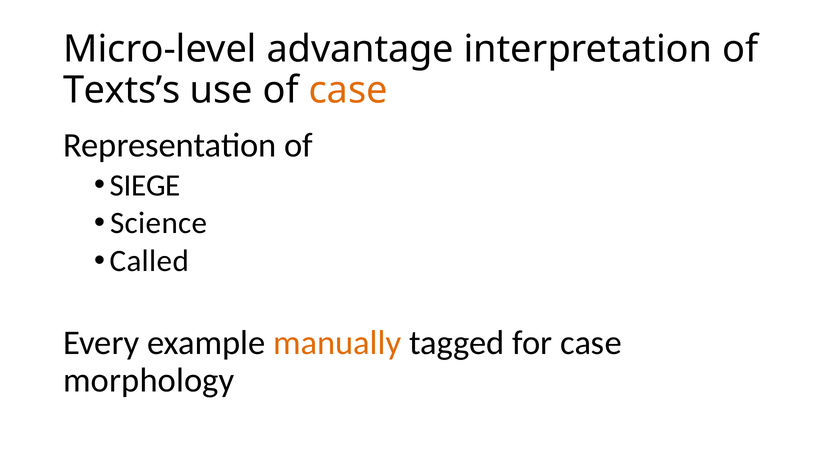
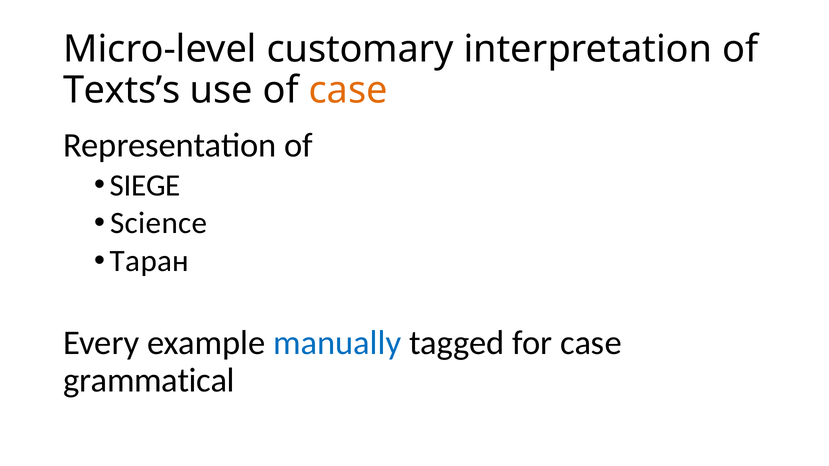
advantage: advantage -> customary
Called: Called -> Таран
manually colour: orange -> blue
morphology: morphology -> grammatical
